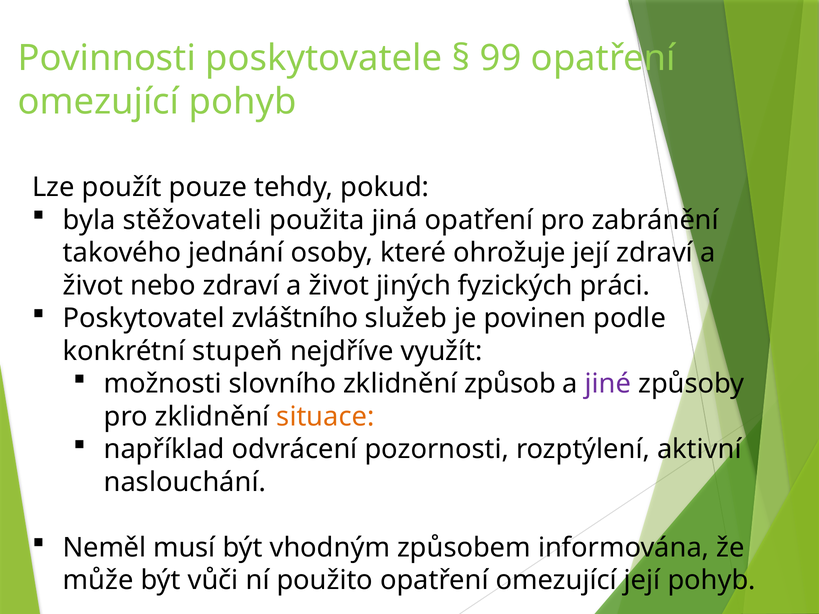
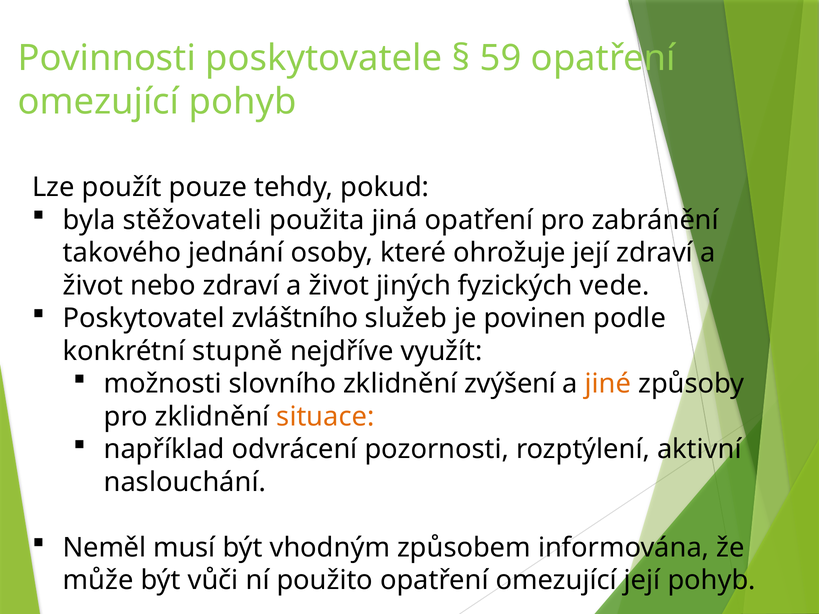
99: 99 -> 59
práci: práci -> vede
stupeň: stupeň -> stupně
způsob: způsob -> zvýšení
jiné colour: purple -> orange
